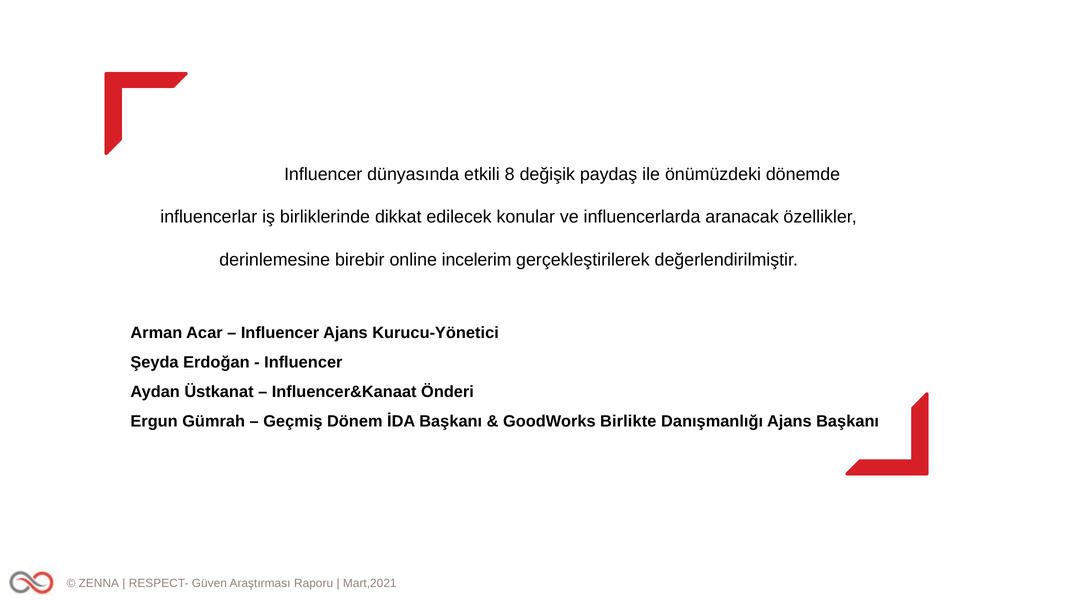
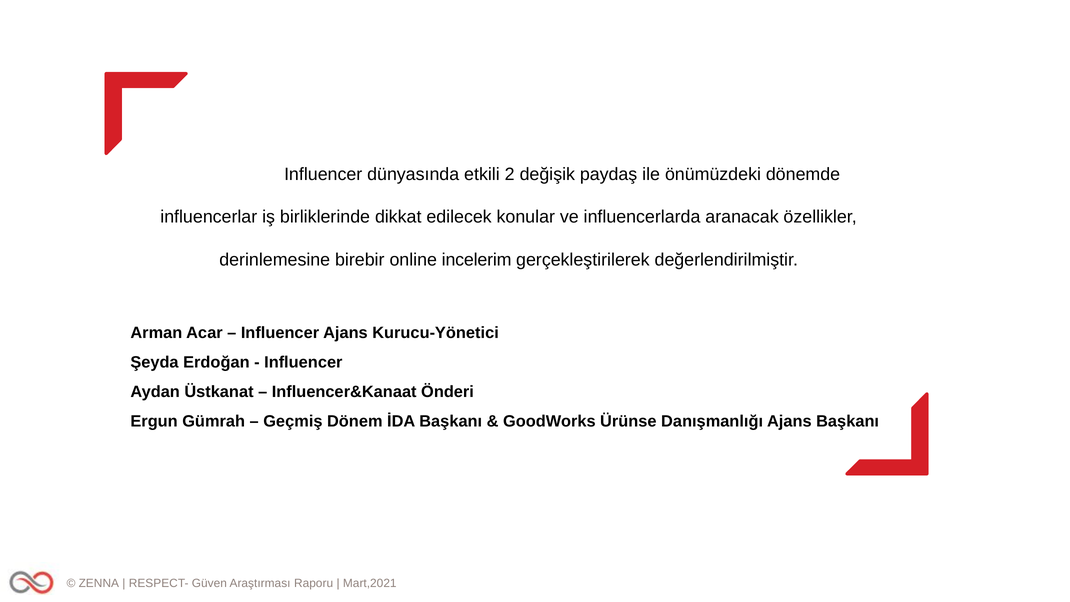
8: 8 -> 2
Birlikte: Birlikte -> Ürünse
